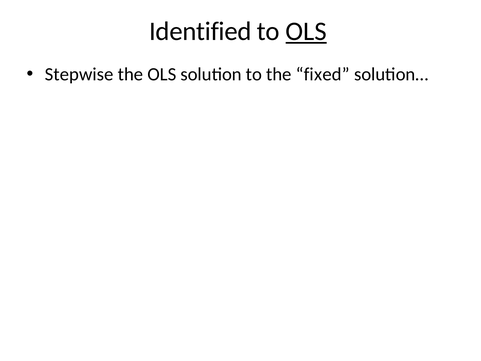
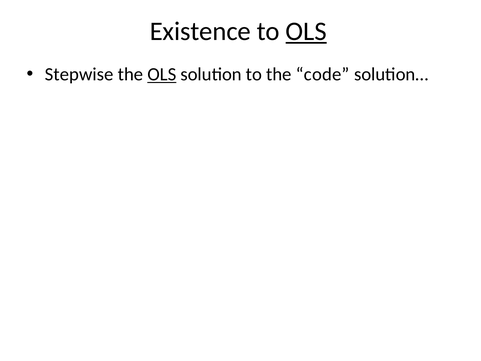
Identified: Identified -> Existence
OLS at (162, 74) underline: none -> present
fixed: fixed -> code
